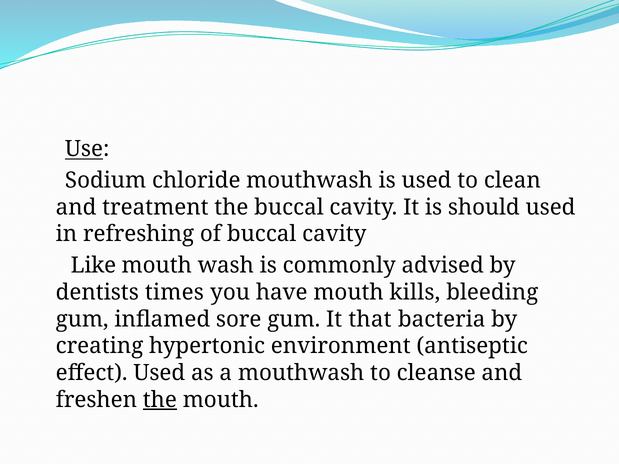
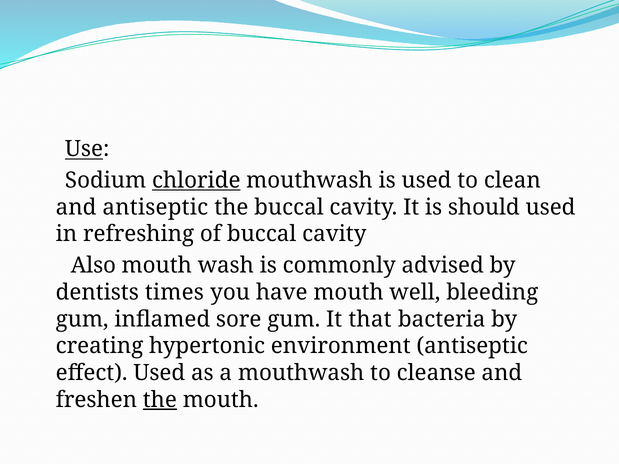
chloride underline: none -> present
and treatment: treatment -> antiseptic
Like: Like -> Also
kills: kills -> well
